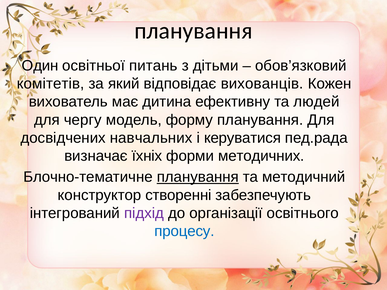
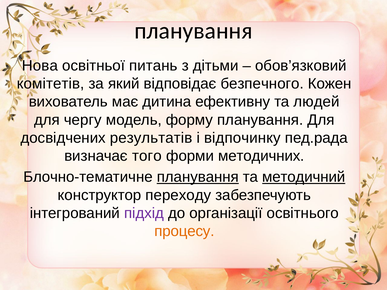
Один: Один -> Нова
вихованців: вихованців -> безпечного
навчальних: навчальних -> результатів
керуватися: керуватися -> відпочинку
їхніх: їхніх -> того
методичний underline: none -> present
створенні: створенні -> переходу
процесу colour: blue -> orange
